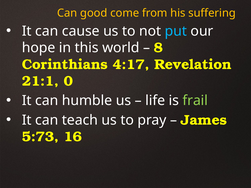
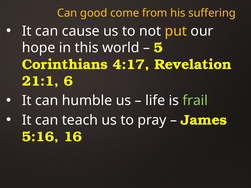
put colour: light blue -> yellow
8: 8 -> 5
0: 0 -> 6
5:73: 5:73 -> 5:16
